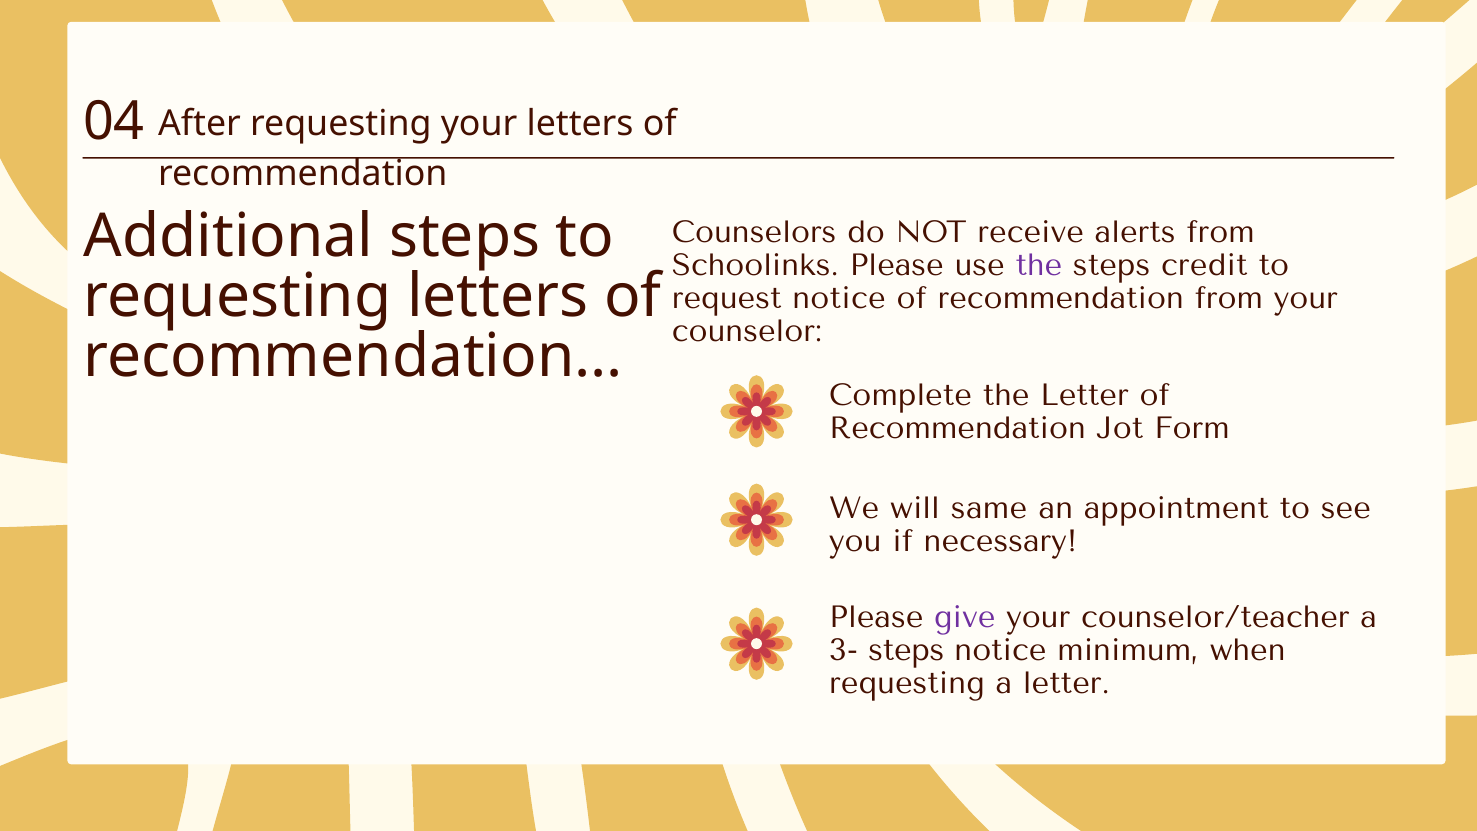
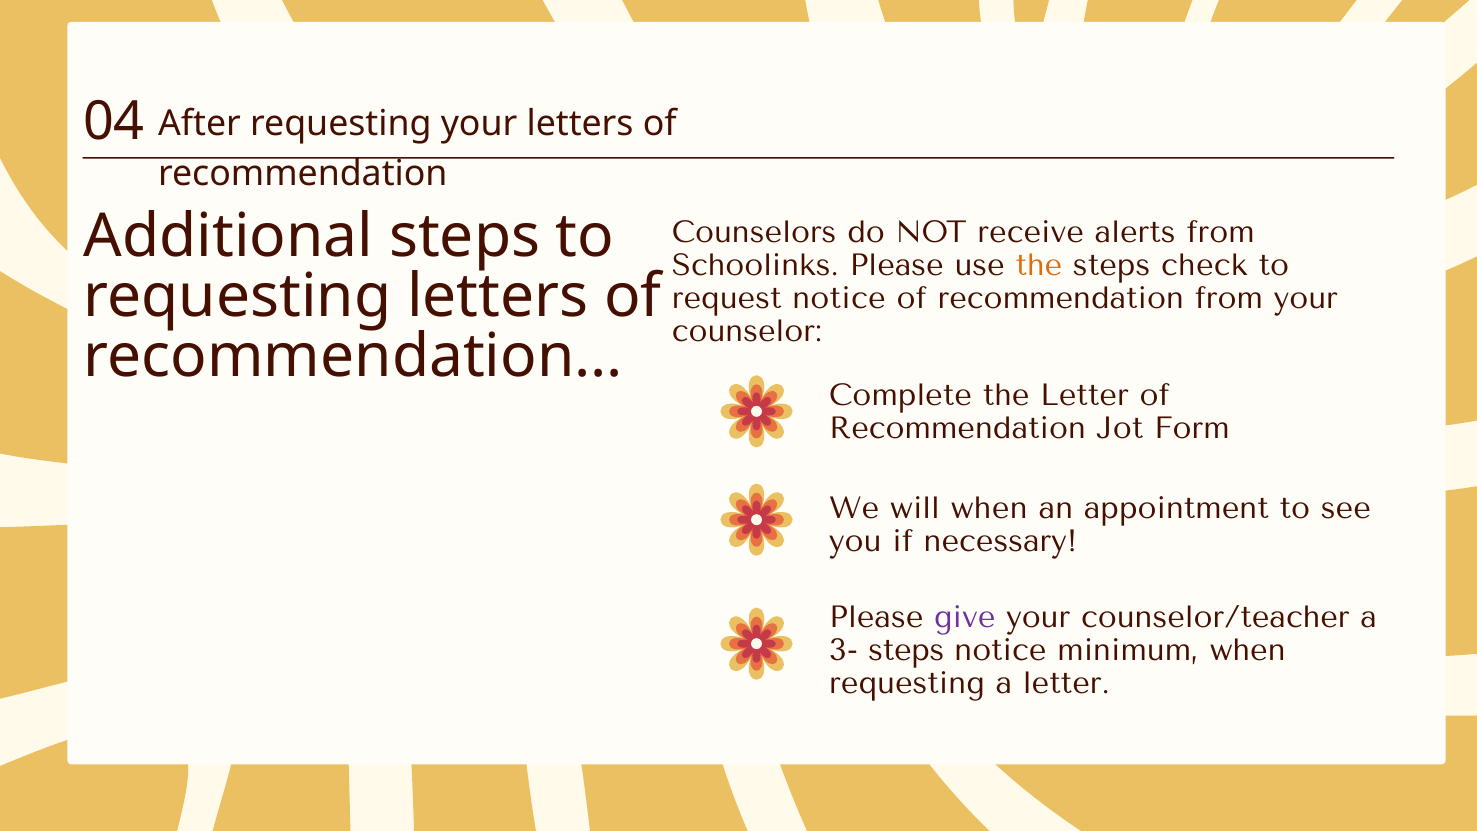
the at (1039, 265) colour: purple -> orange
credit: credit -> check
will same: same -> when
